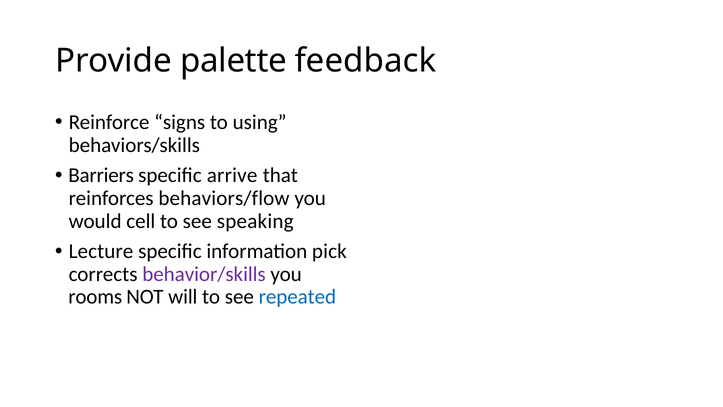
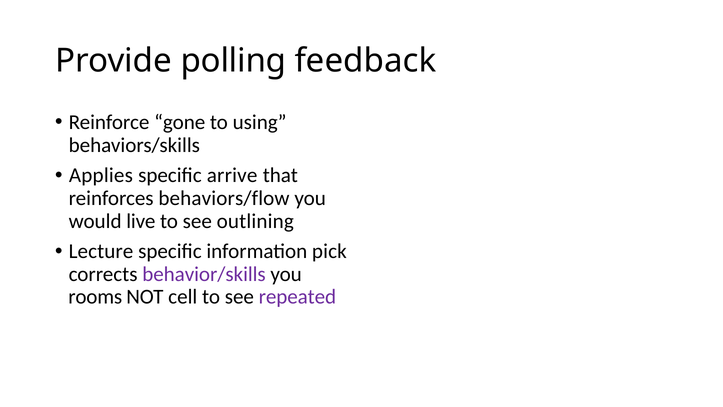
palette: palette -> polling
signs: signs -> gone
Barriers: Barriers -> Applies
cell: cell -> live
speaking: speaking -> outlining
will: will -> cell
repeated colour: blue -> purple
